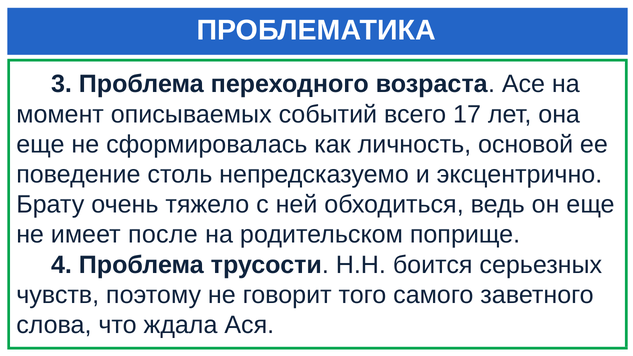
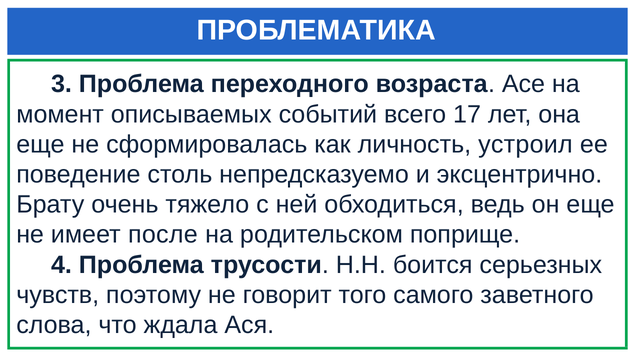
основой: основой -> устроил
